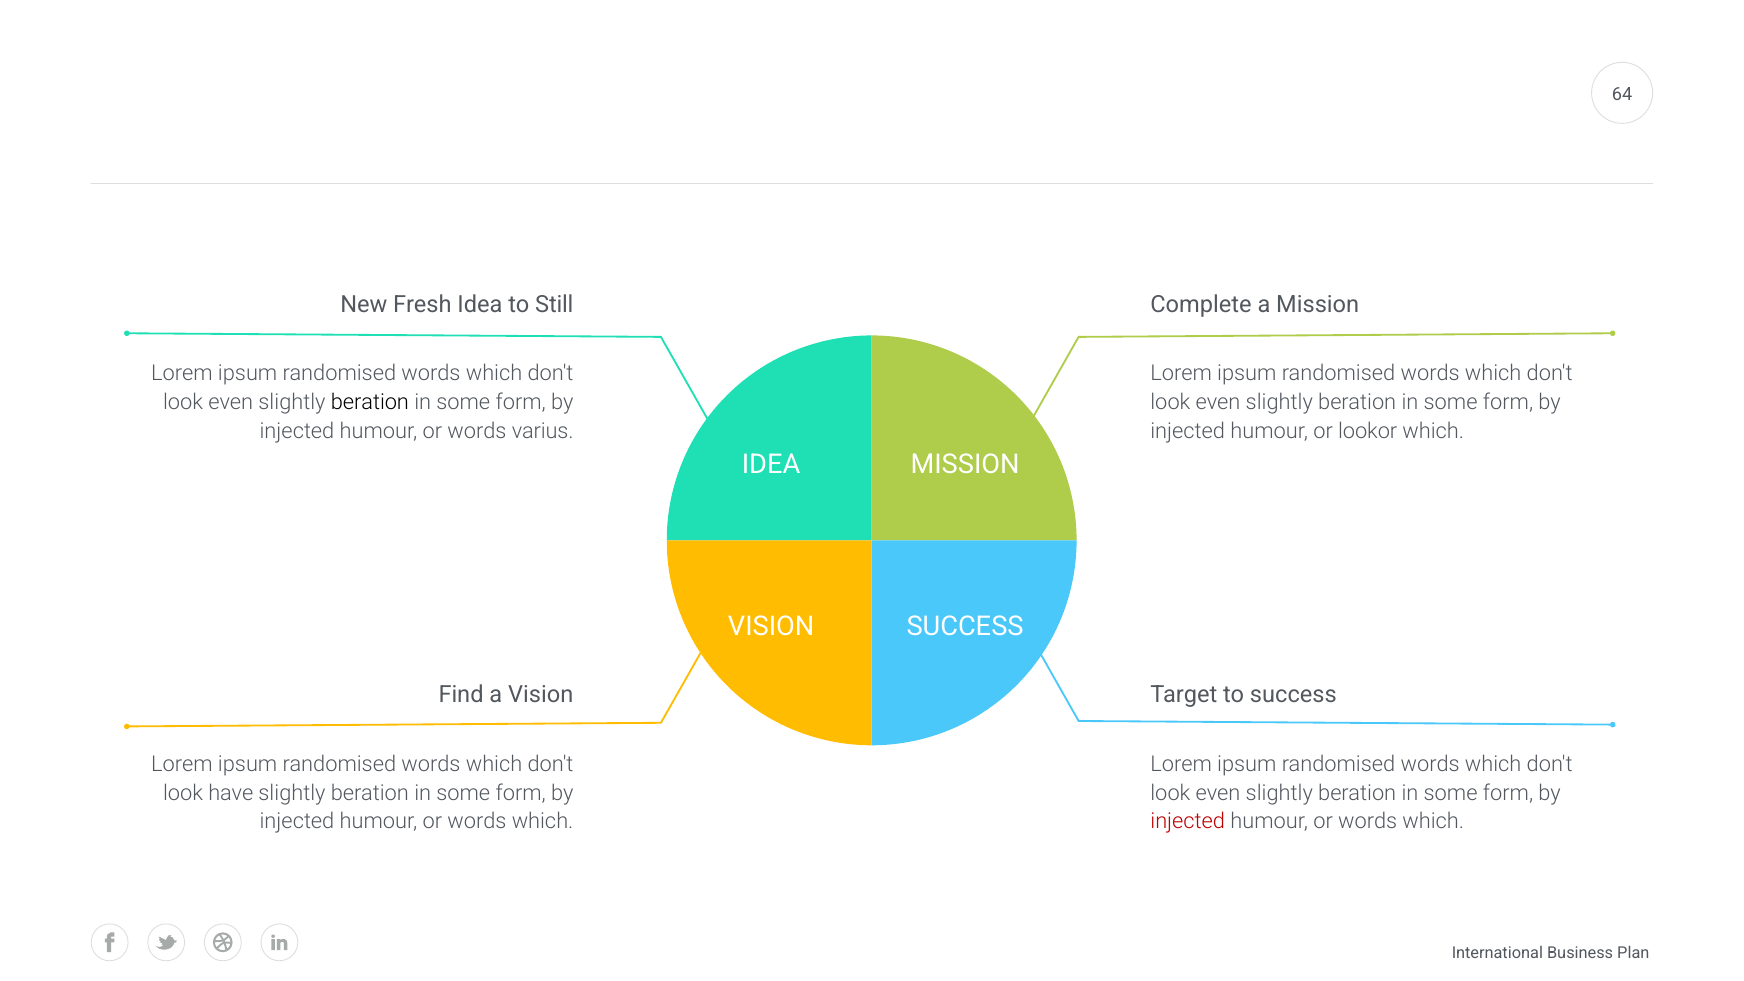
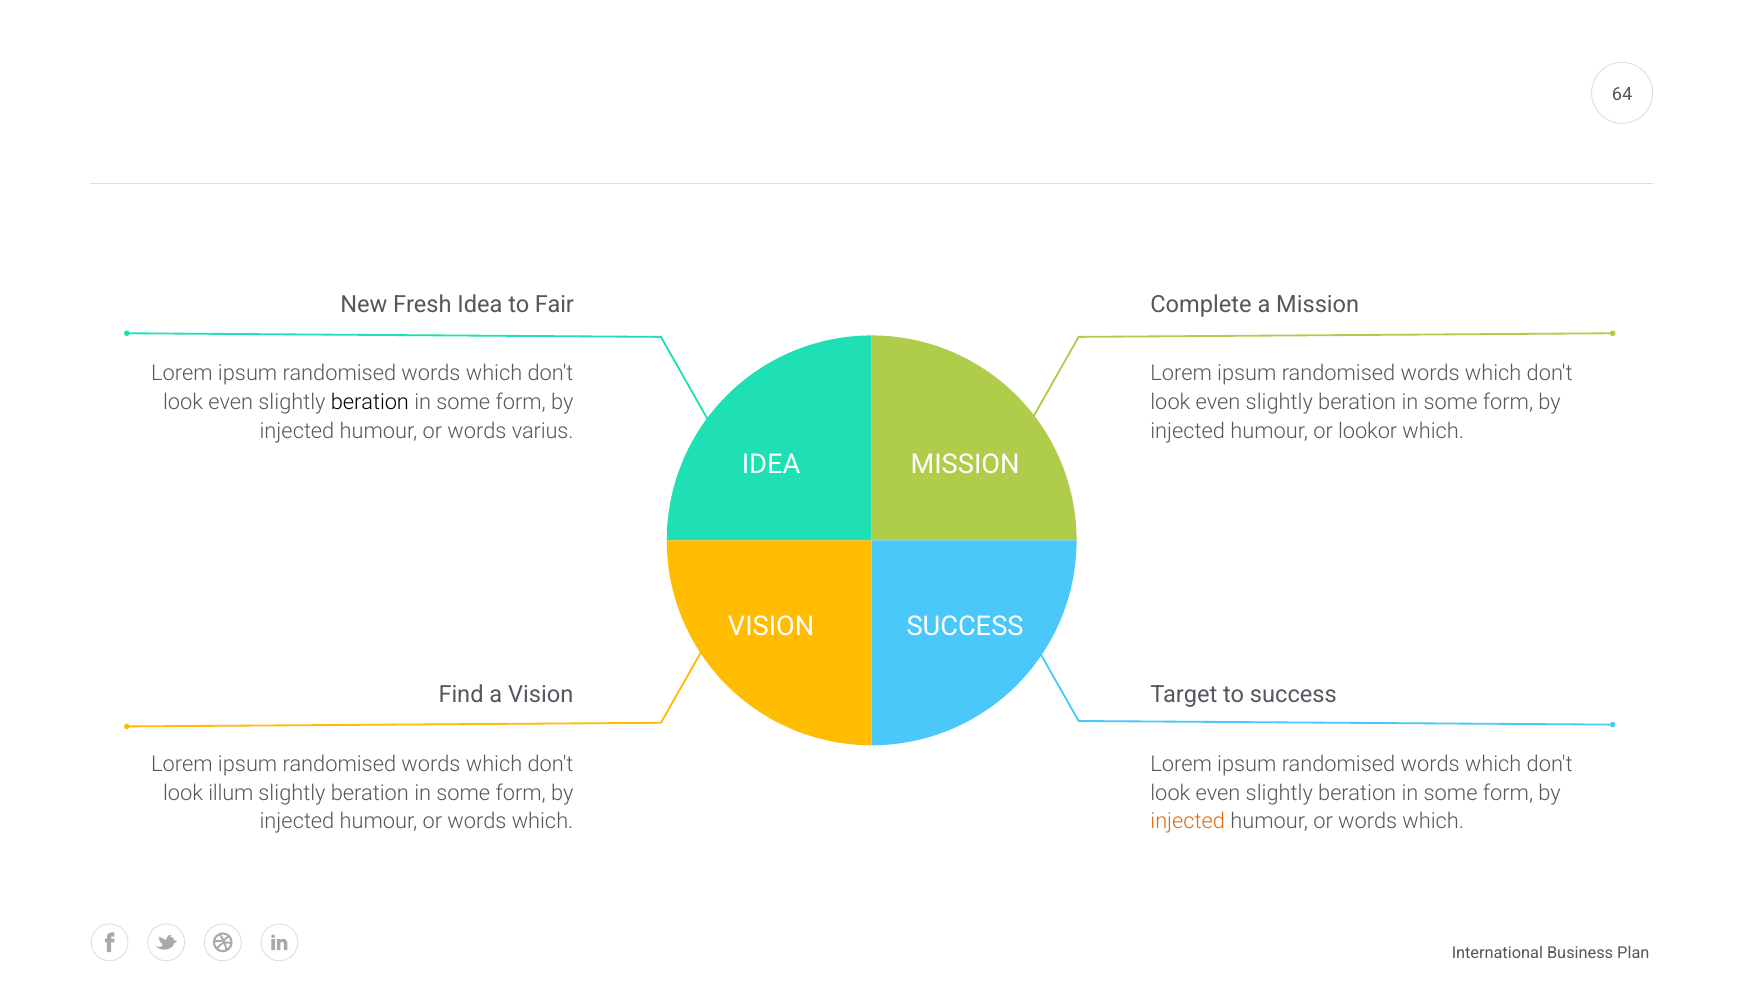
Still: Still -> Fair
have: have -> illum
injected at (1188, 822) colour: red -> orange
